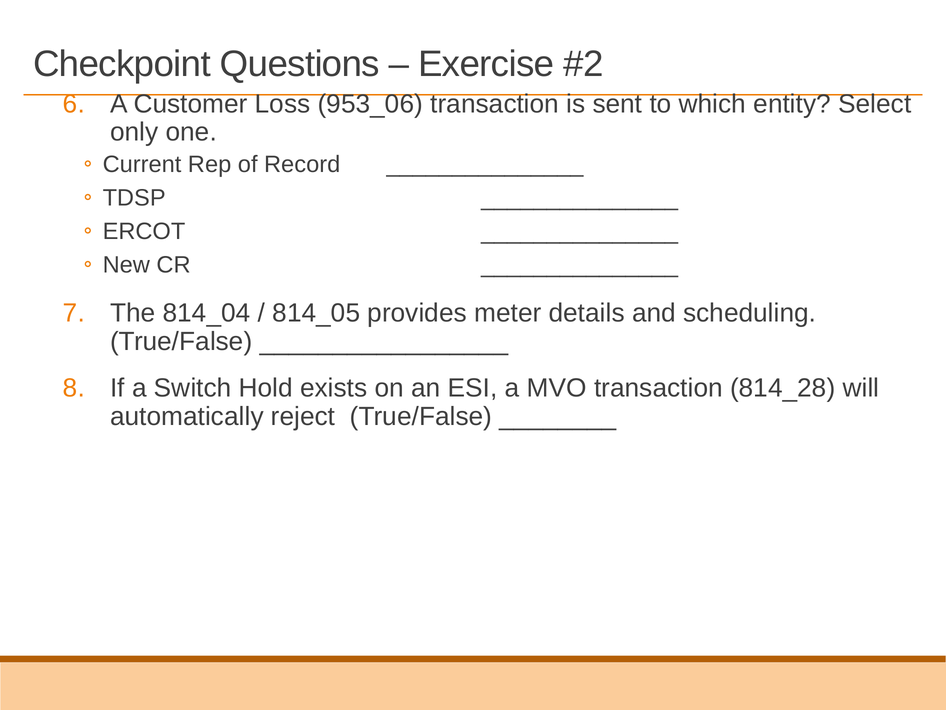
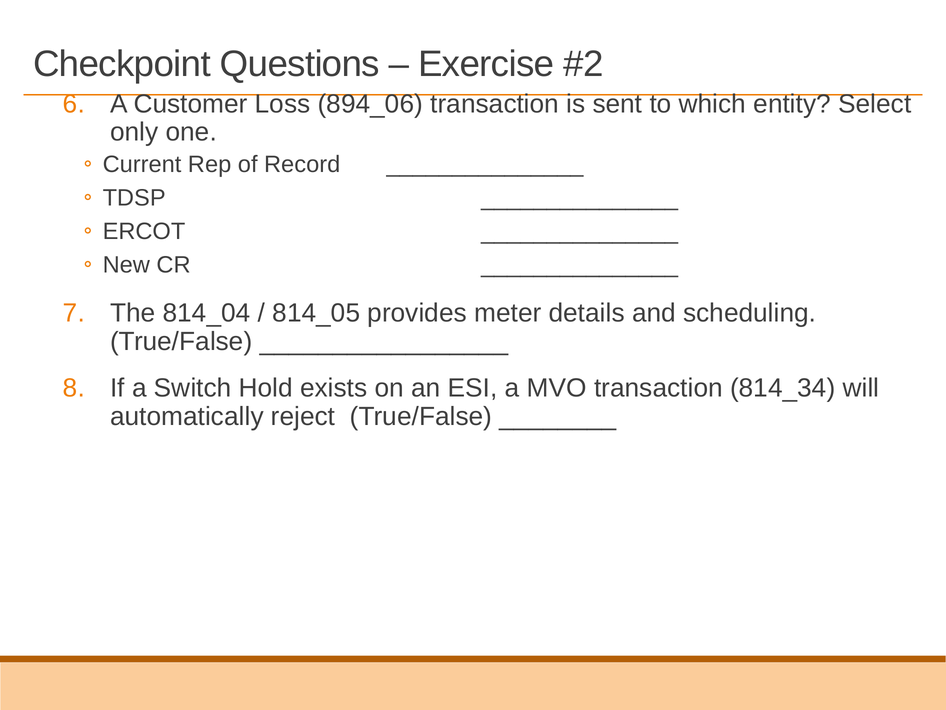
953_06: 953_06 -> 894_06
814_28: 814_28 -> 814_34
